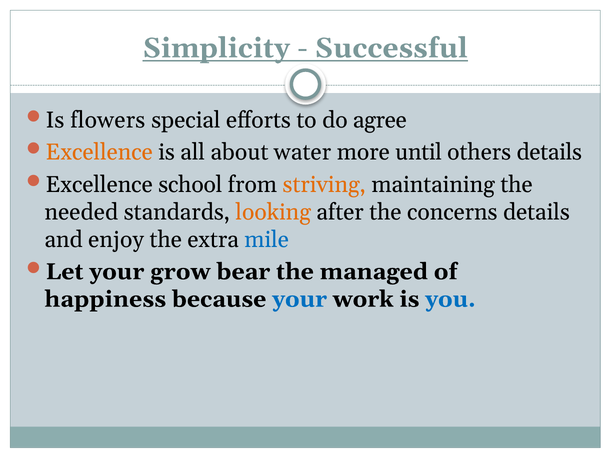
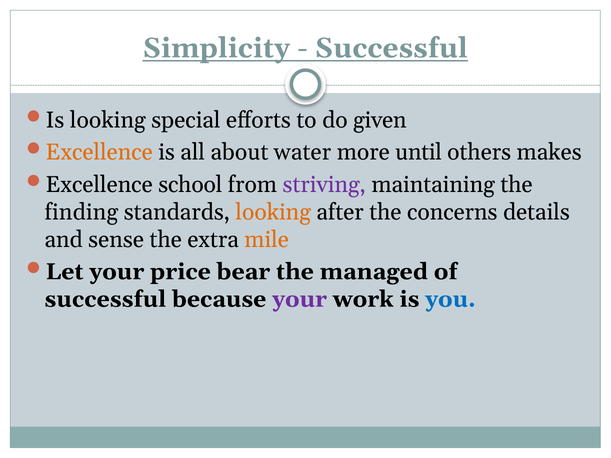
Is flowers: flowers -> looking
agree: agree -> given
others details: details -> makes
striving colour: orange -> purple
needed: needed -> finding
enjoy: enjoy -> sense
mile colour: blue -> orange
grow: grow -> price
happiness at (105, 299): happiness -> successful
your at (300, 299) colour: blue -> purple
